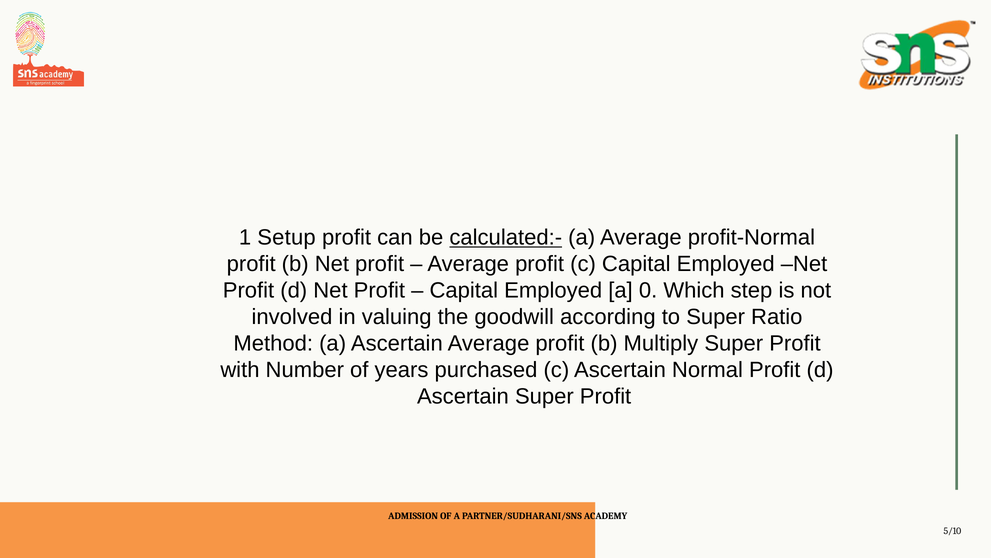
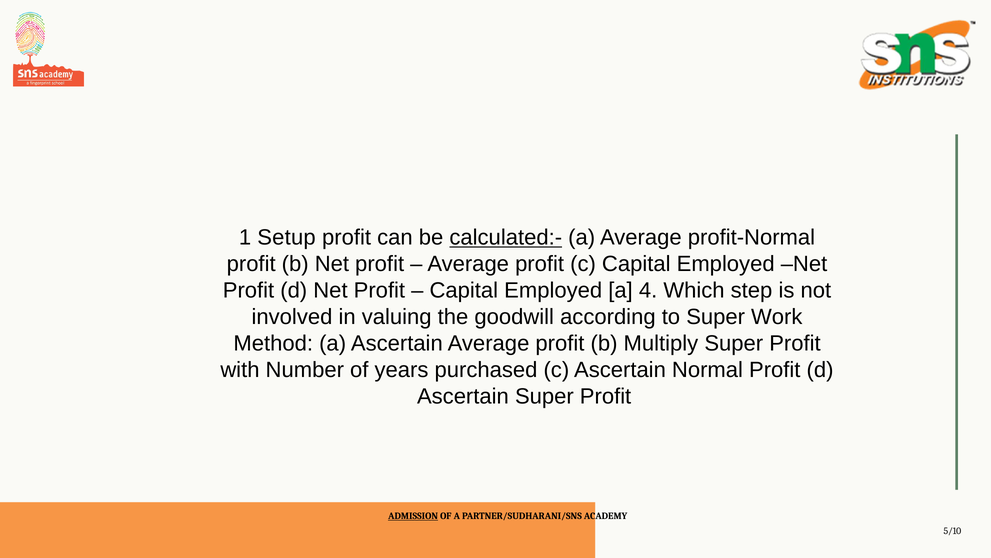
0: 0 -> 4
Ratio: Ratio -> Work
ADMISSION underline: none -> present
